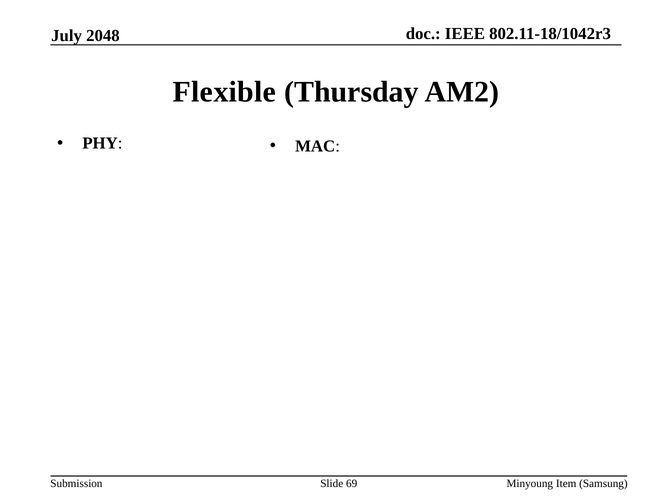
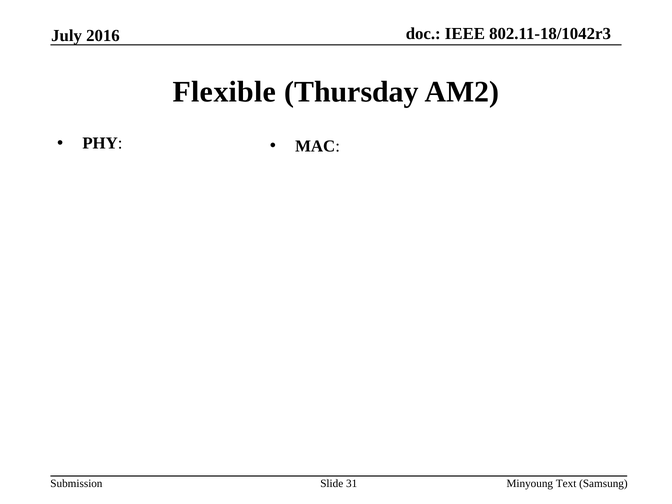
2048: 2048 -> 2016
69: 69 -> 31
Item: Item -> Text
